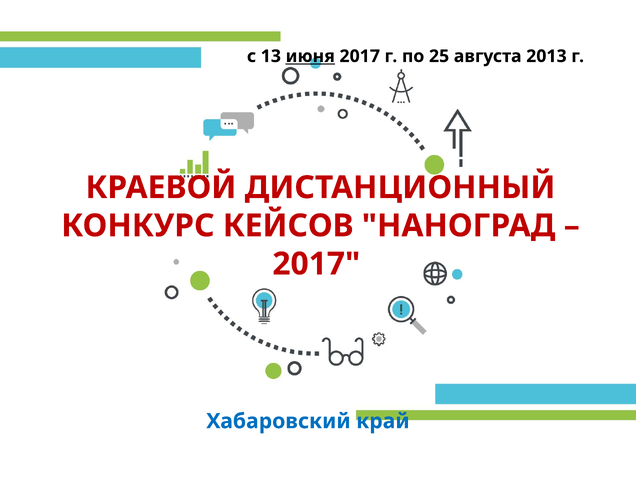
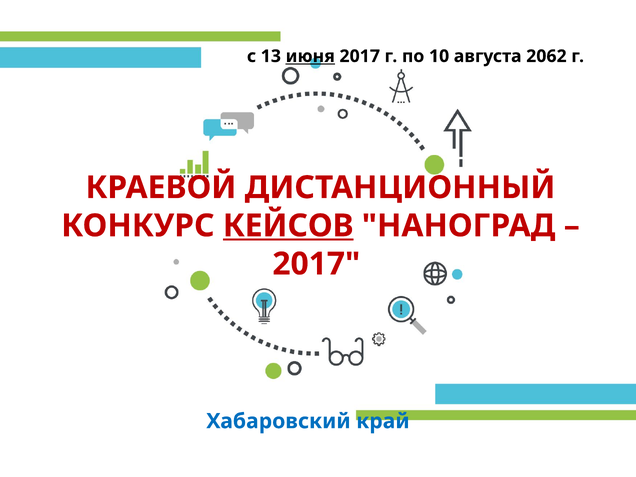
25: 25 -> 10
2013: 2013 -> 2062
КЕЙСОВ underline: none -> present
